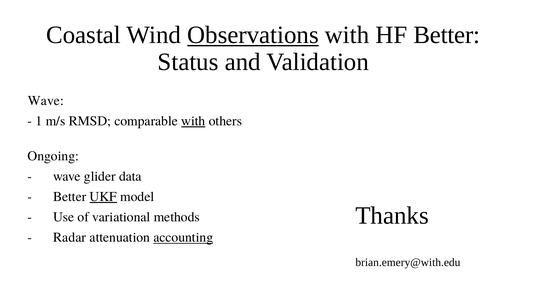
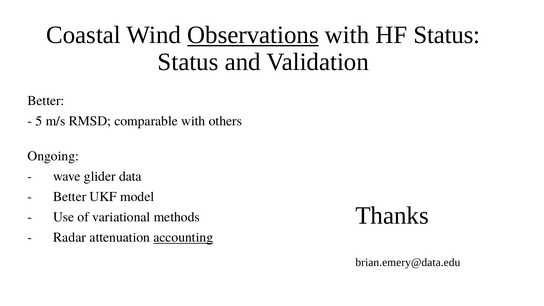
HF Better: Better -> Status
Wave at (46, 101): Wave -> Better
1: 1 -> 5
with at (193, 121) underline: present -> none
UKF underline: present -> none
brian.emery@with.edu: brian.emery@with.edu -> brian.emery@data.edu
